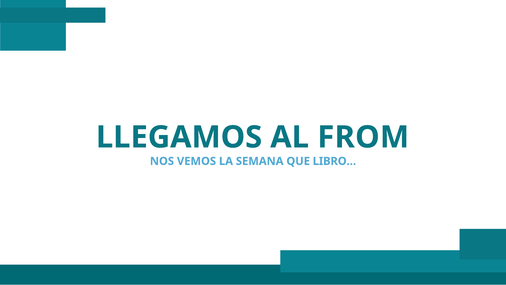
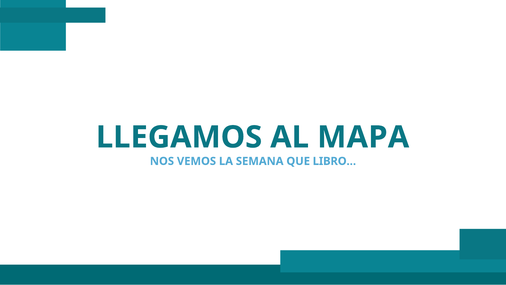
FROM: FROM -> MAPA
